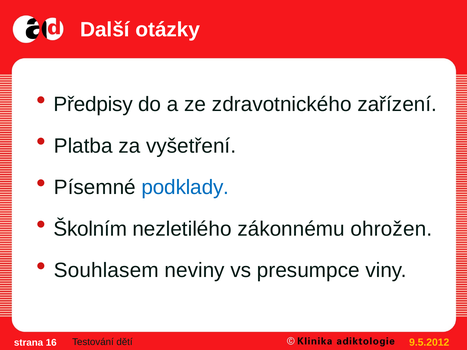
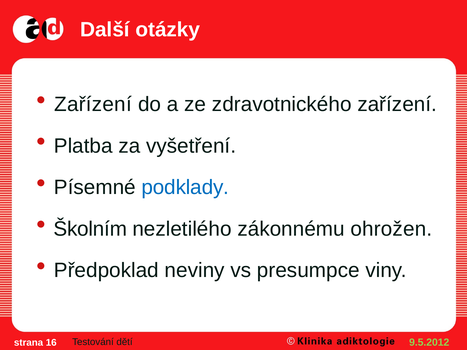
Předpisy at (93, 104): Předpisy -> Zařízení
Souhlasem: Souhlasem -> Předpoklad
9.5.2012 colour: yellow -> light green
